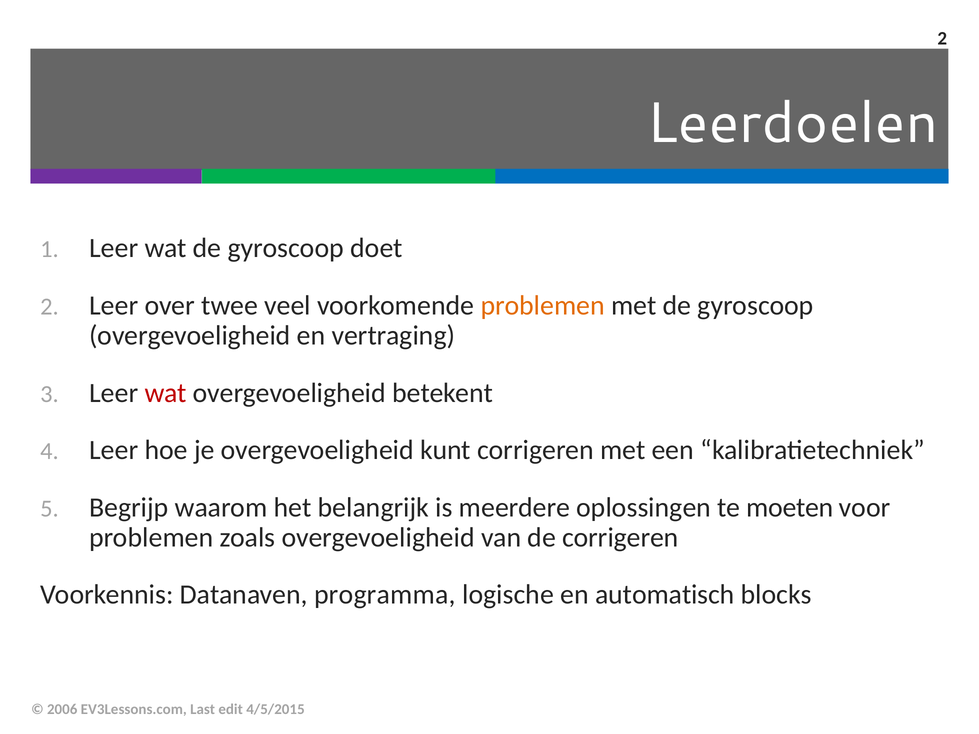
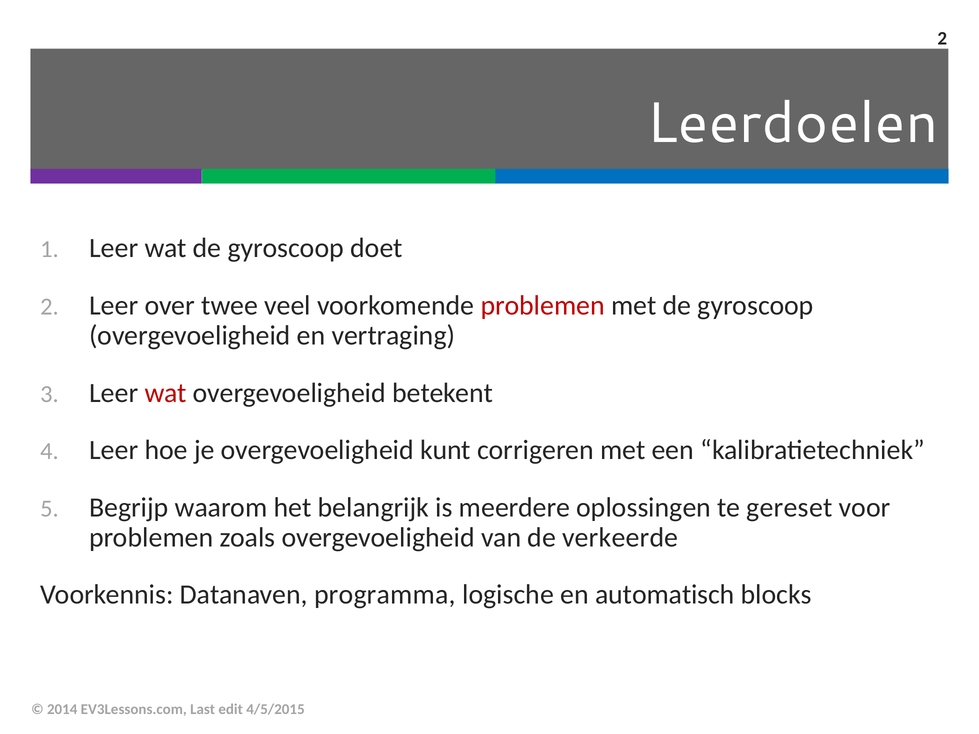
problemen at (543, 306) colour: orange -> red
moeten: moeten -> gereset
de corrigeren: corrigeren -> verkeerde
2006: 2006 -> 2014
